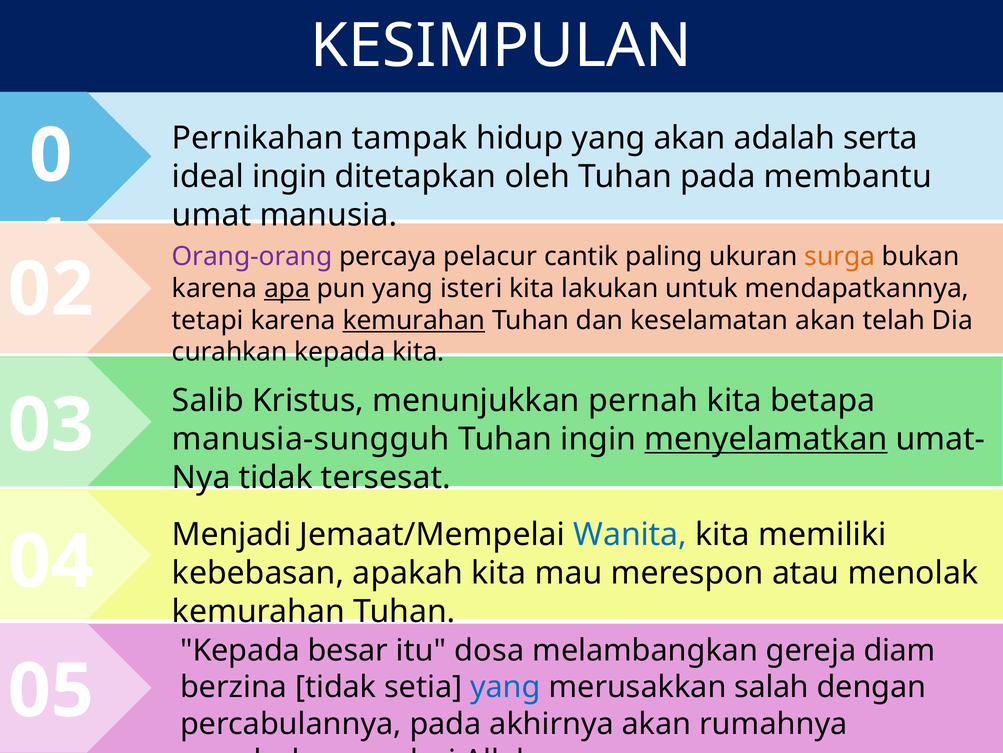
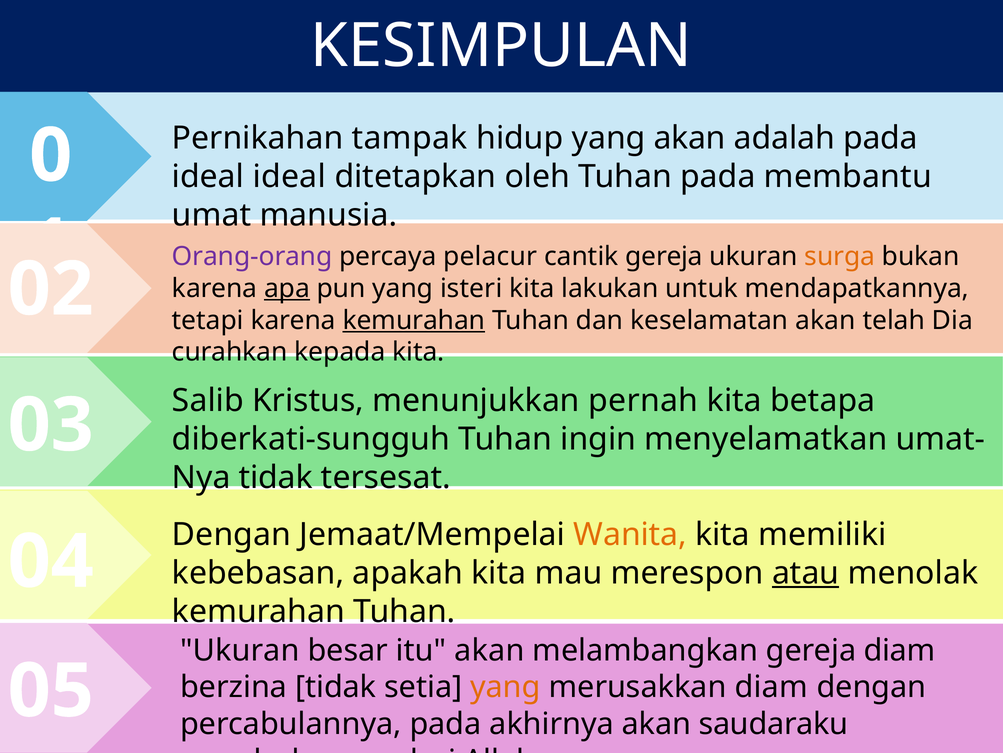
adalah serta: serta -> pada
ideal ingin: ingin -> ideal
cantik paling: paling -> gereja
manusia-sungguh: manusia-sungguh -> diberkati-sungguh
menyelamatkan underline: present -> none
Menjadi at (232, 534): Menjadi -> Dengan
Wanita colour: blue -> orange
atau underline: none -> present
Kepada at (240, 650): Kepada -> Ukuran
itu dosa: dosa -> akan
yang at (505, 687) colour: blue -> orange
merusakkan salah: salah -> diam
rumahnya: rumahnya -> saudaraku
